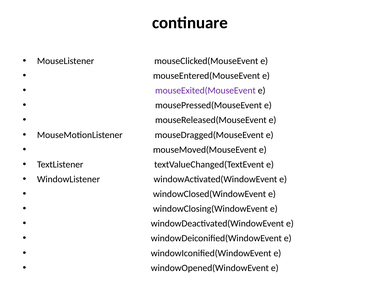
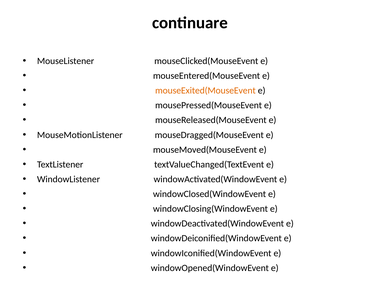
mouseExited(MouseEvent colour: purple -> orange
